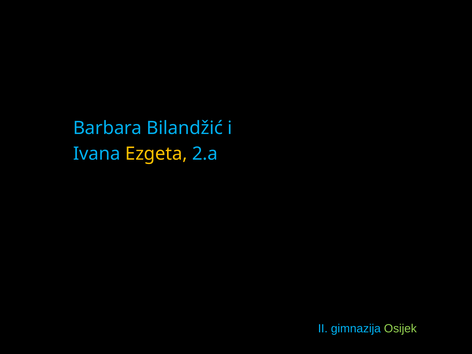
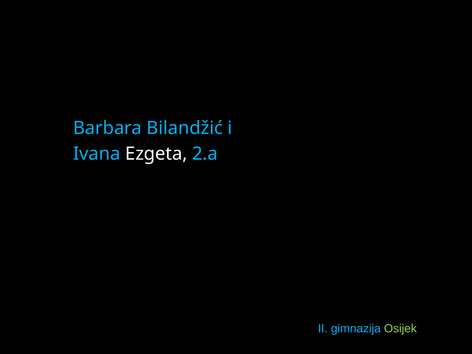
Ezgeta colour: yellow -> white
